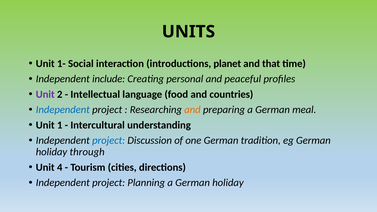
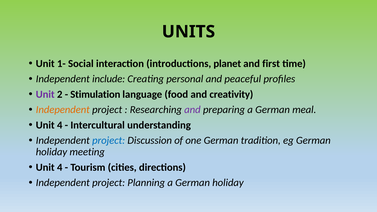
that: that -> first
Intellectual: Intellectual -> Stimulation
countries: countries -> creativity
Independent at (63, 110) colour: blue -> orange
and at (192, 110) colour: orange -> purple
1 at (60, 125): 1 -> 4
through: through -> meeting
